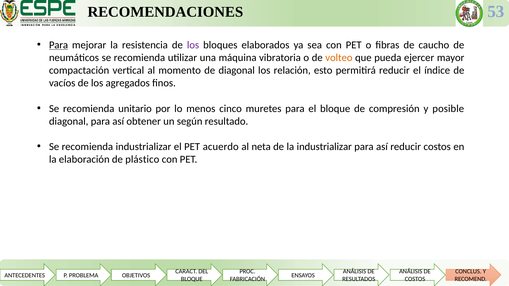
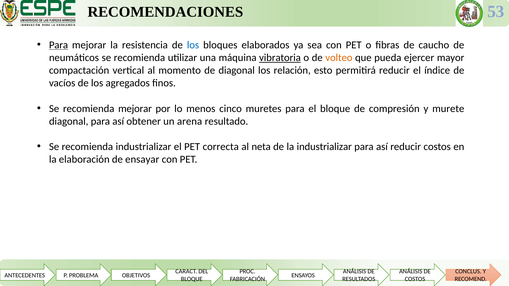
los at (193, 45) colour: purple -> blue
vibratoria underline: none -> present
recomienda unitario: unitario -> mejorar
posible: posible -> murete
según: según -> arena
acuerdo: acuerdo -> correcta
plástico: plástico -> ensayar
